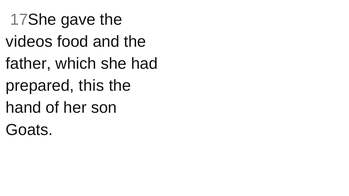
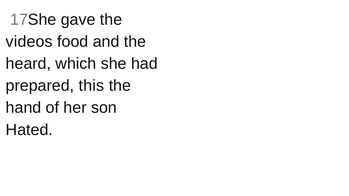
father: father -> heard
Goats: Goats -> Hated
